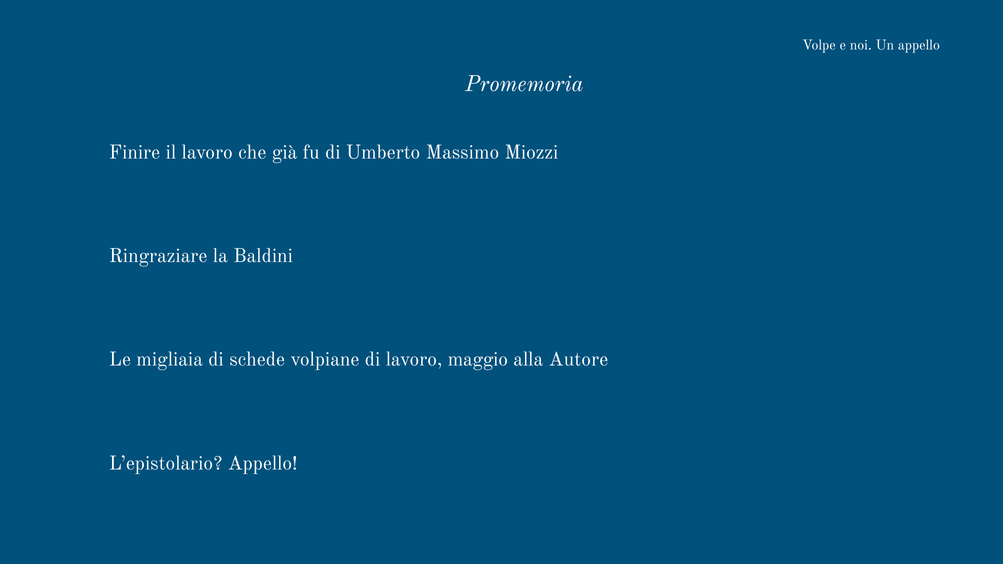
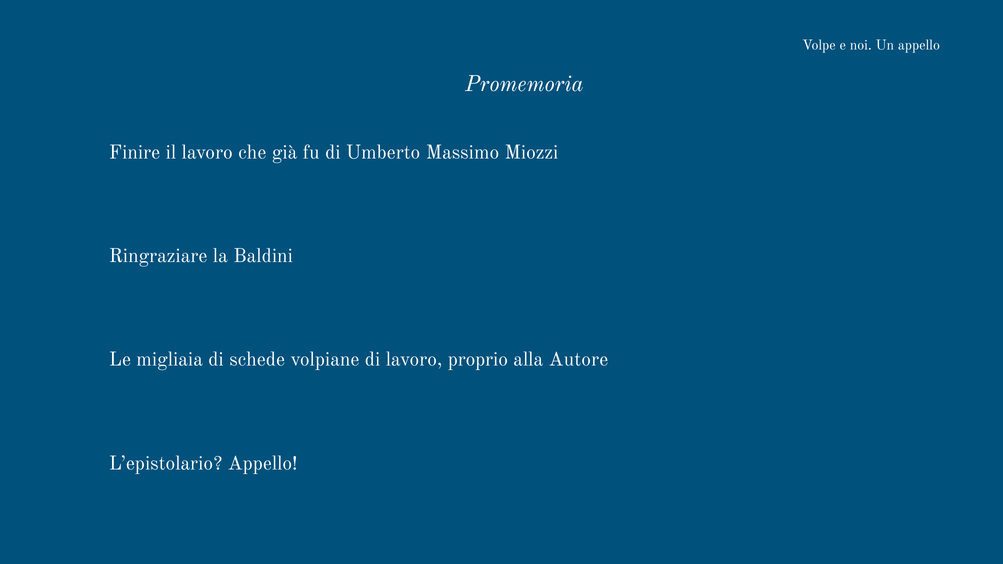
maggio: maggio -> proprio
